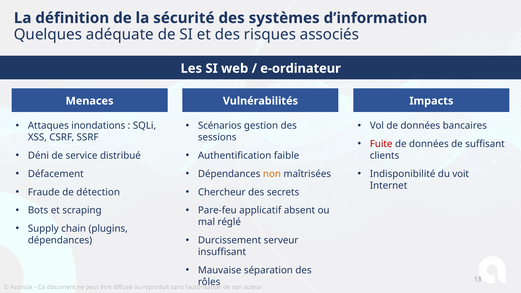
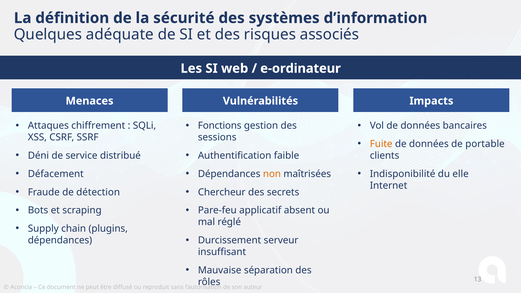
inondations: inondations -> chiffrement
Scénarios: Scénarios -> Fonctions
Fuite colour: red -> orange
suffisant: suffisant -> portable
voit: voit -> elle
